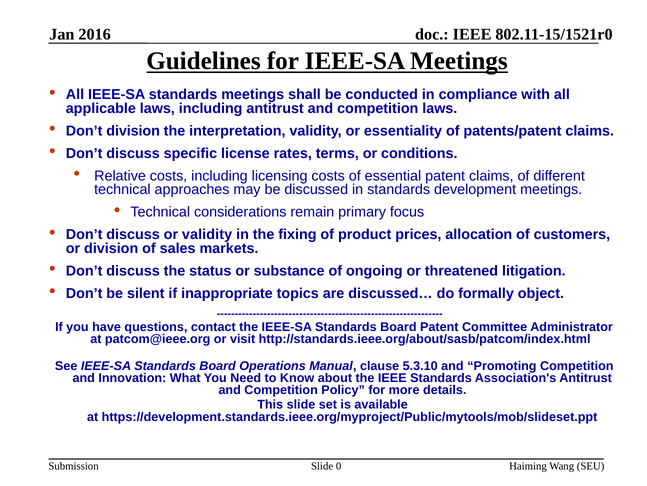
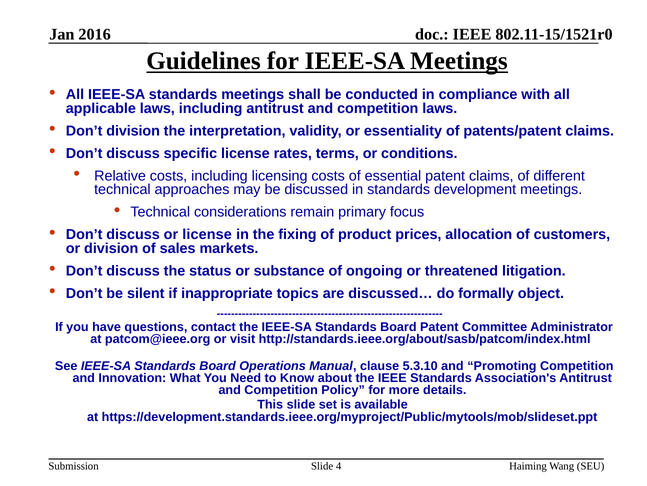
or validity: validity -> license
0: 0 -> 4
